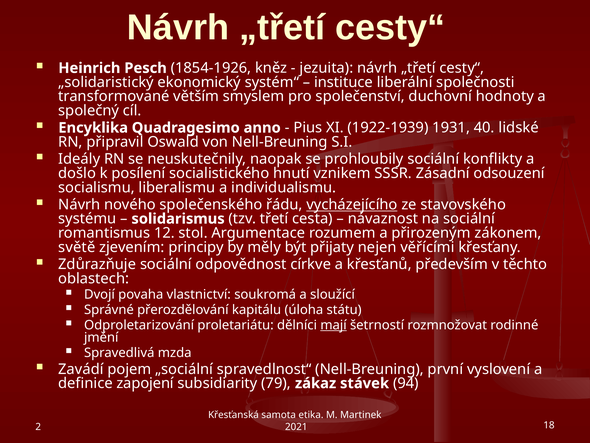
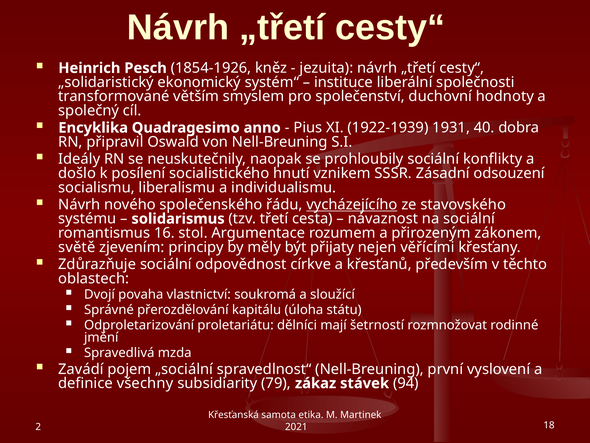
lidské: lidské -> dobra
12: 12 -> 16
mají underline: present -> none
zapojení: zapojení -> všechny
